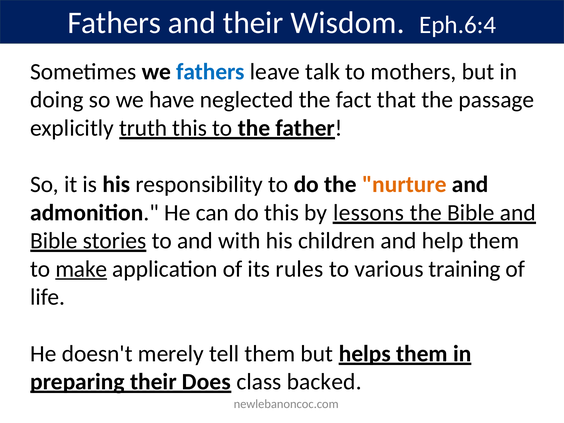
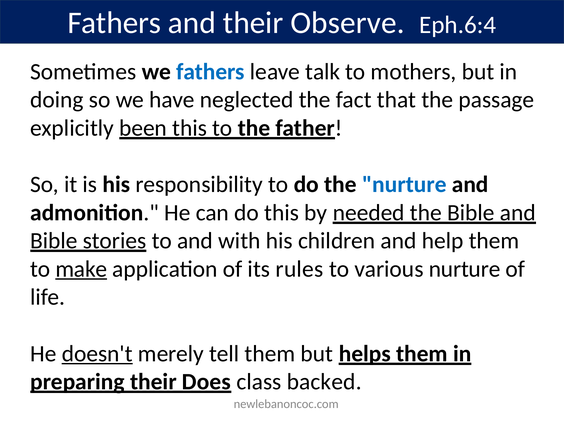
Wisdom: Wisdom -> Observe
truth: truth -> been
nurture at (404, 184) colour: orange -> blue
lessons: lessons -> needed
various training: training -> nurture
doesn't underline: none -> present
